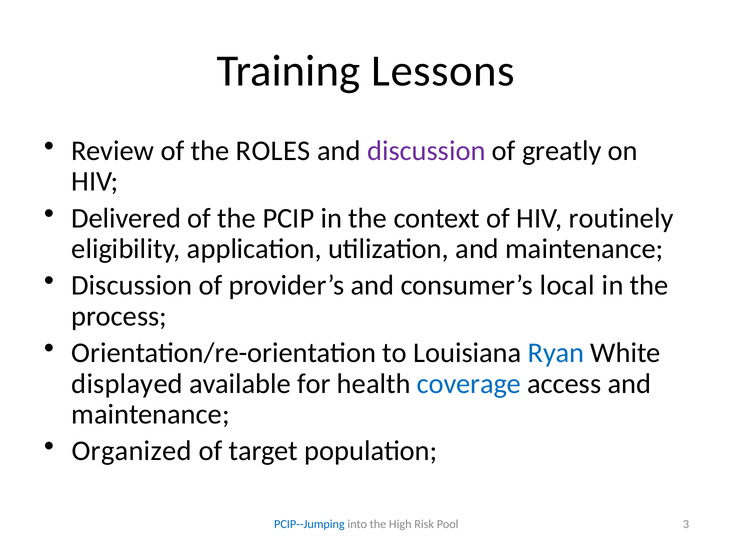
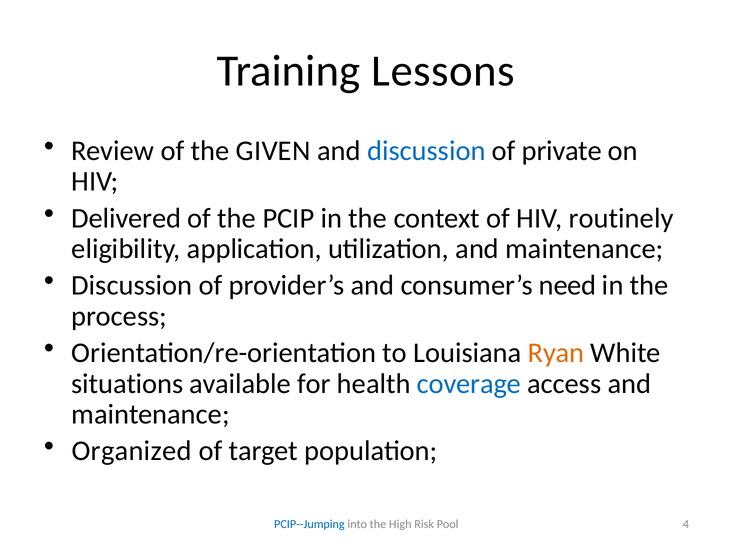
ROLES: ROLES -> GIVEN
discussion at (426, 151) colour: purple -> blue
greatly: greatly -> private
local: local -> need
Ryan colour: blue -> orange
displayed: displayed -> situations
3: 3 -> 4
